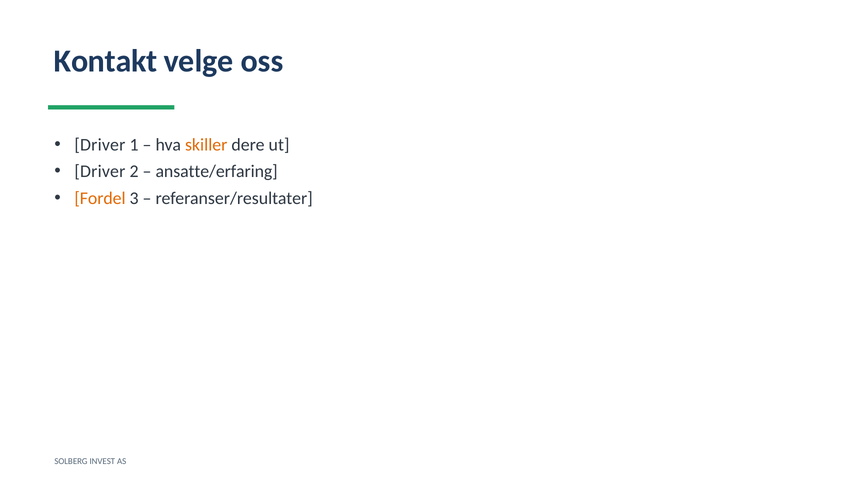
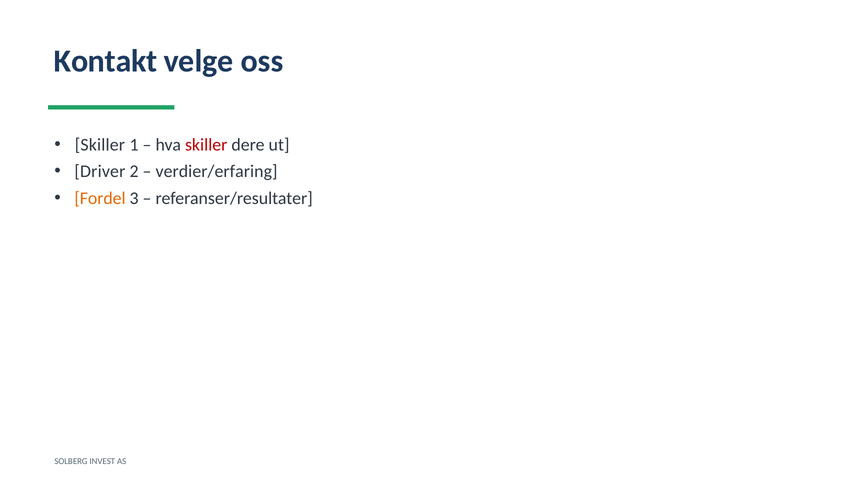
Driver at (100, 145): Driver -> Skiller
skiller at (206, 145) colour: orange -> red
ansatte/erfaring: ansatte/erfaring -> verdier/erfaring
